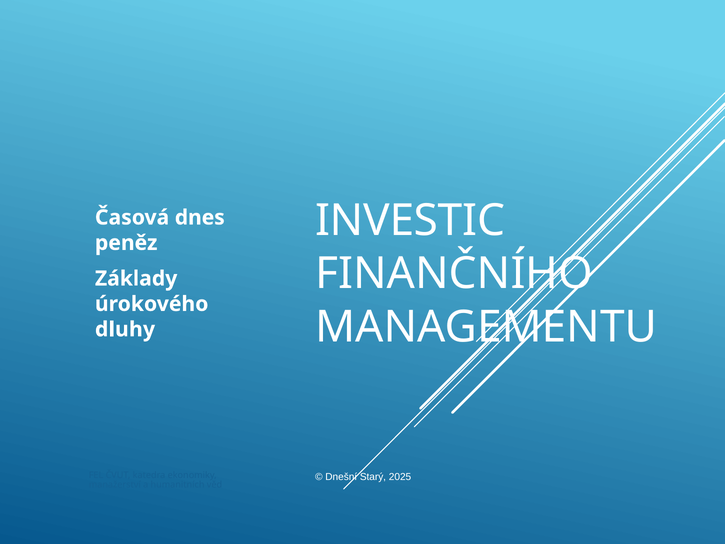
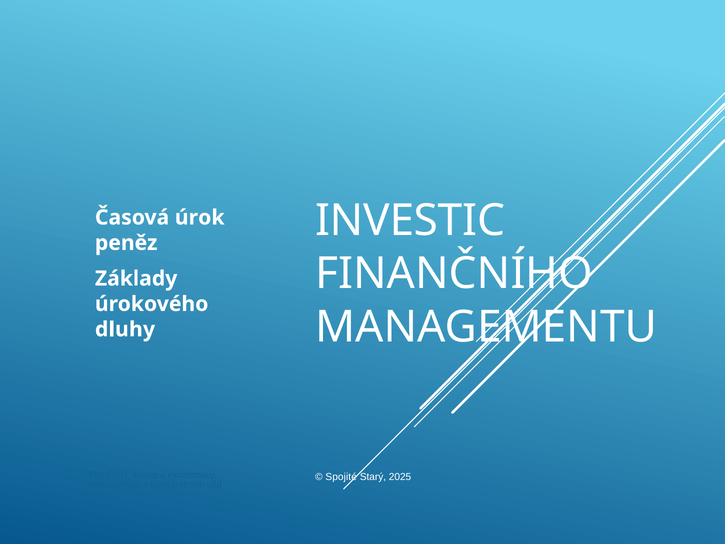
dnes: dnes -> úrok
Dnešní: Dnešní -> Spojité
